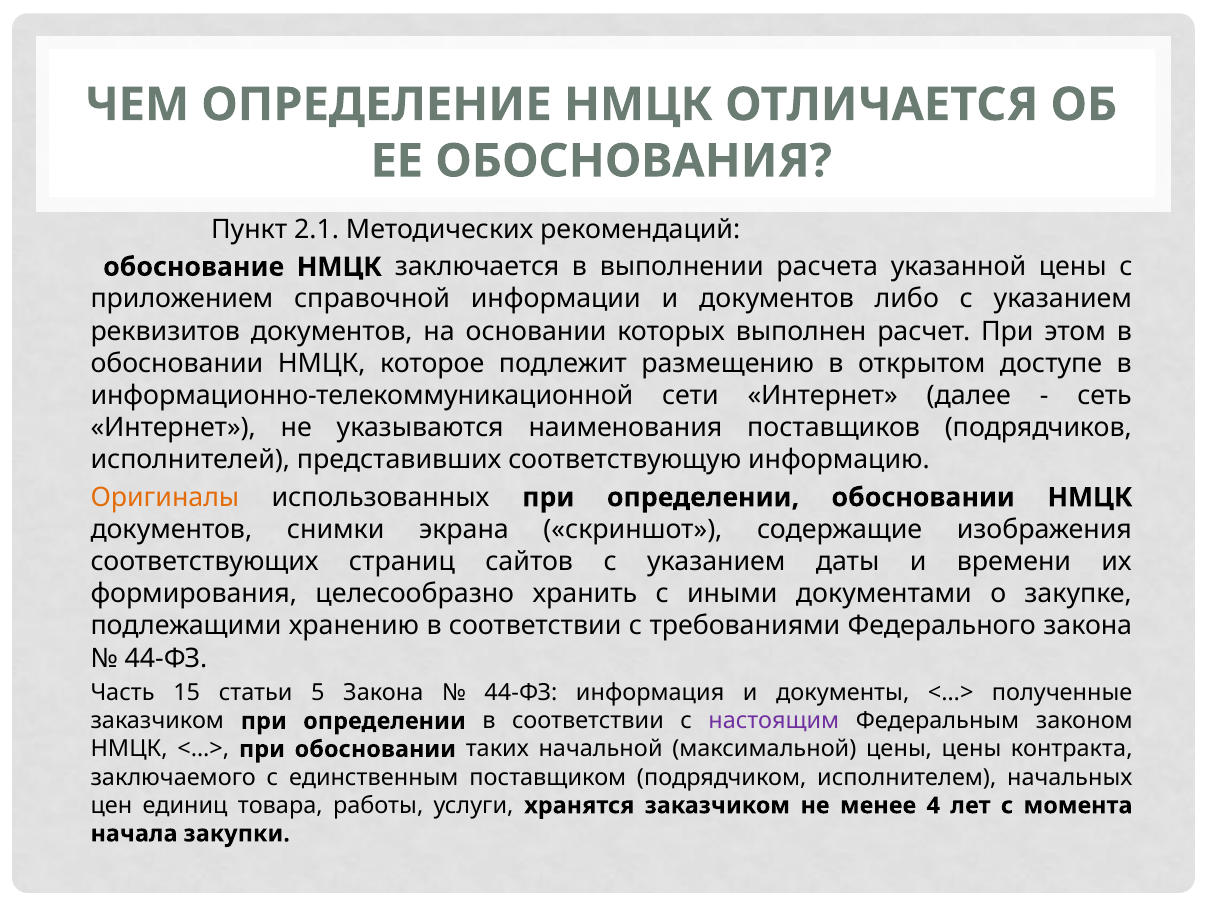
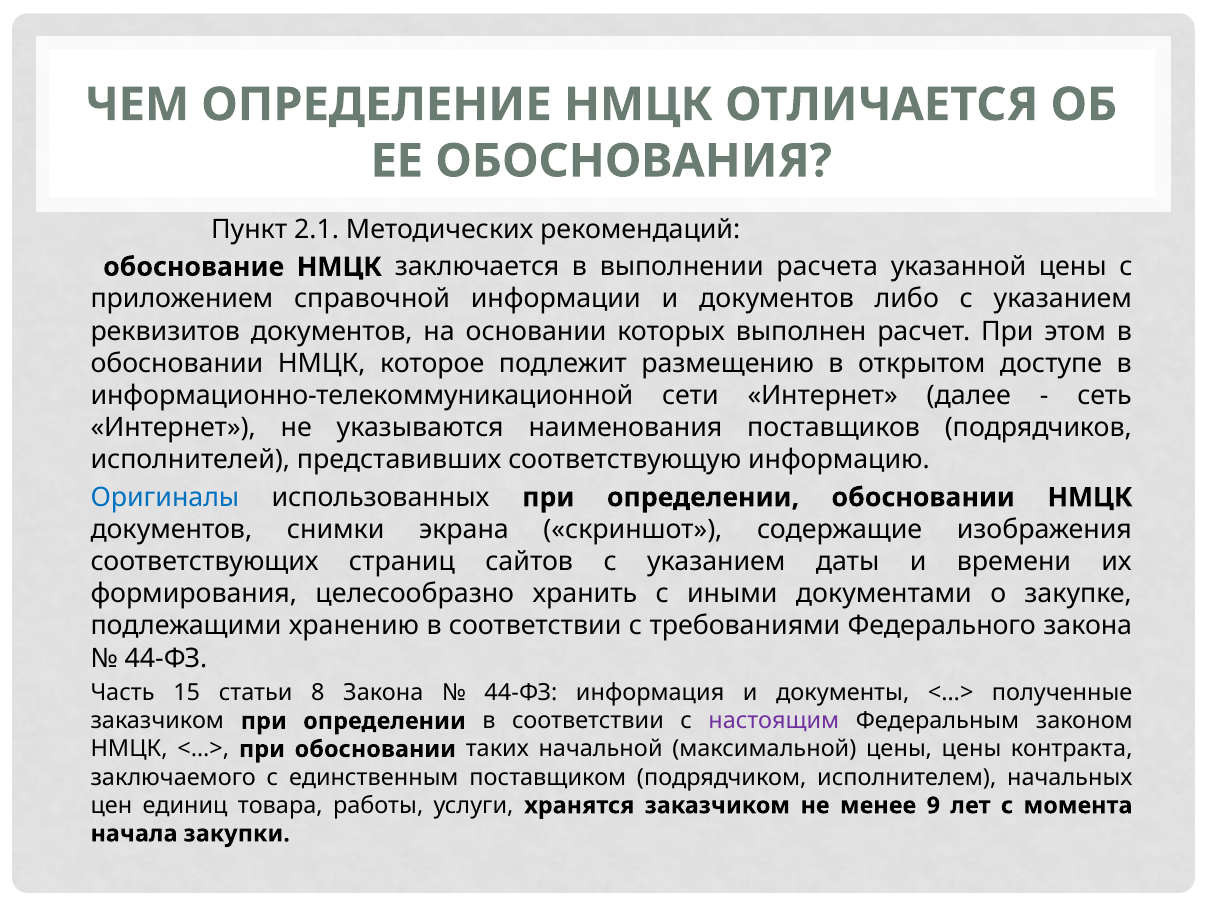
Оригиналы colour: orange -> blue
5: 5 -> 8
4: 4 -> 9
